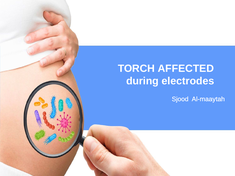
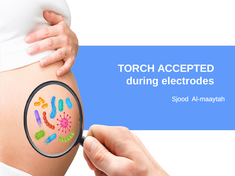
AFFECTED: AFFECTED -> ACCEPTED
